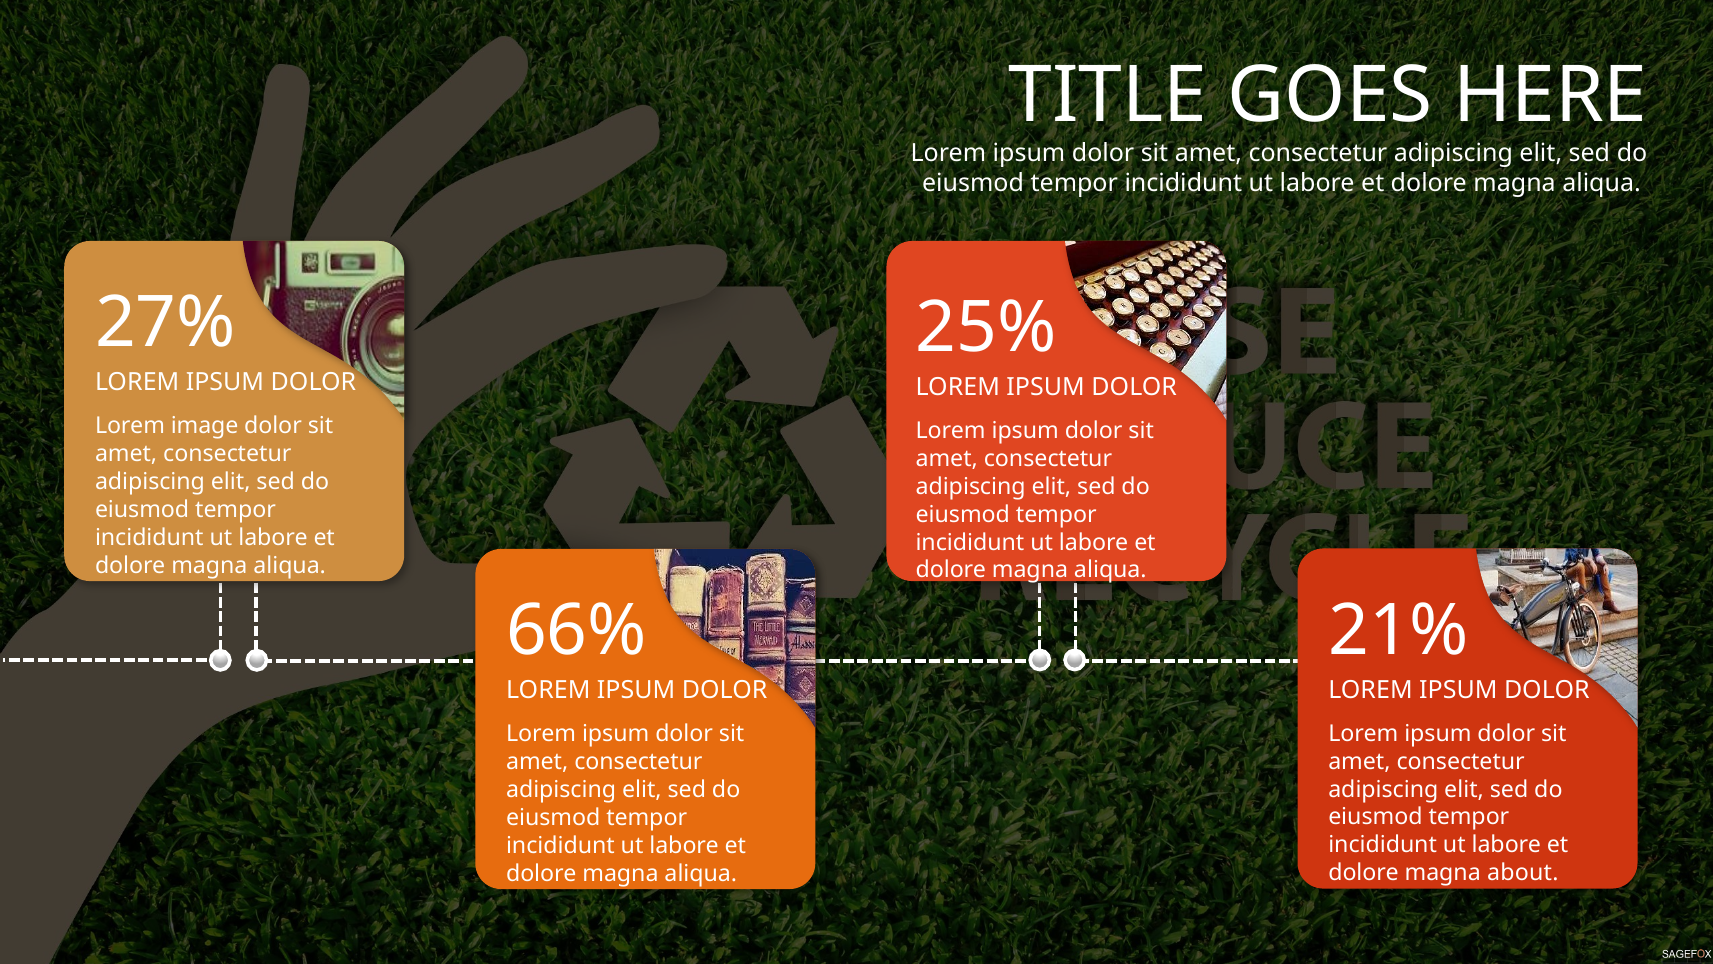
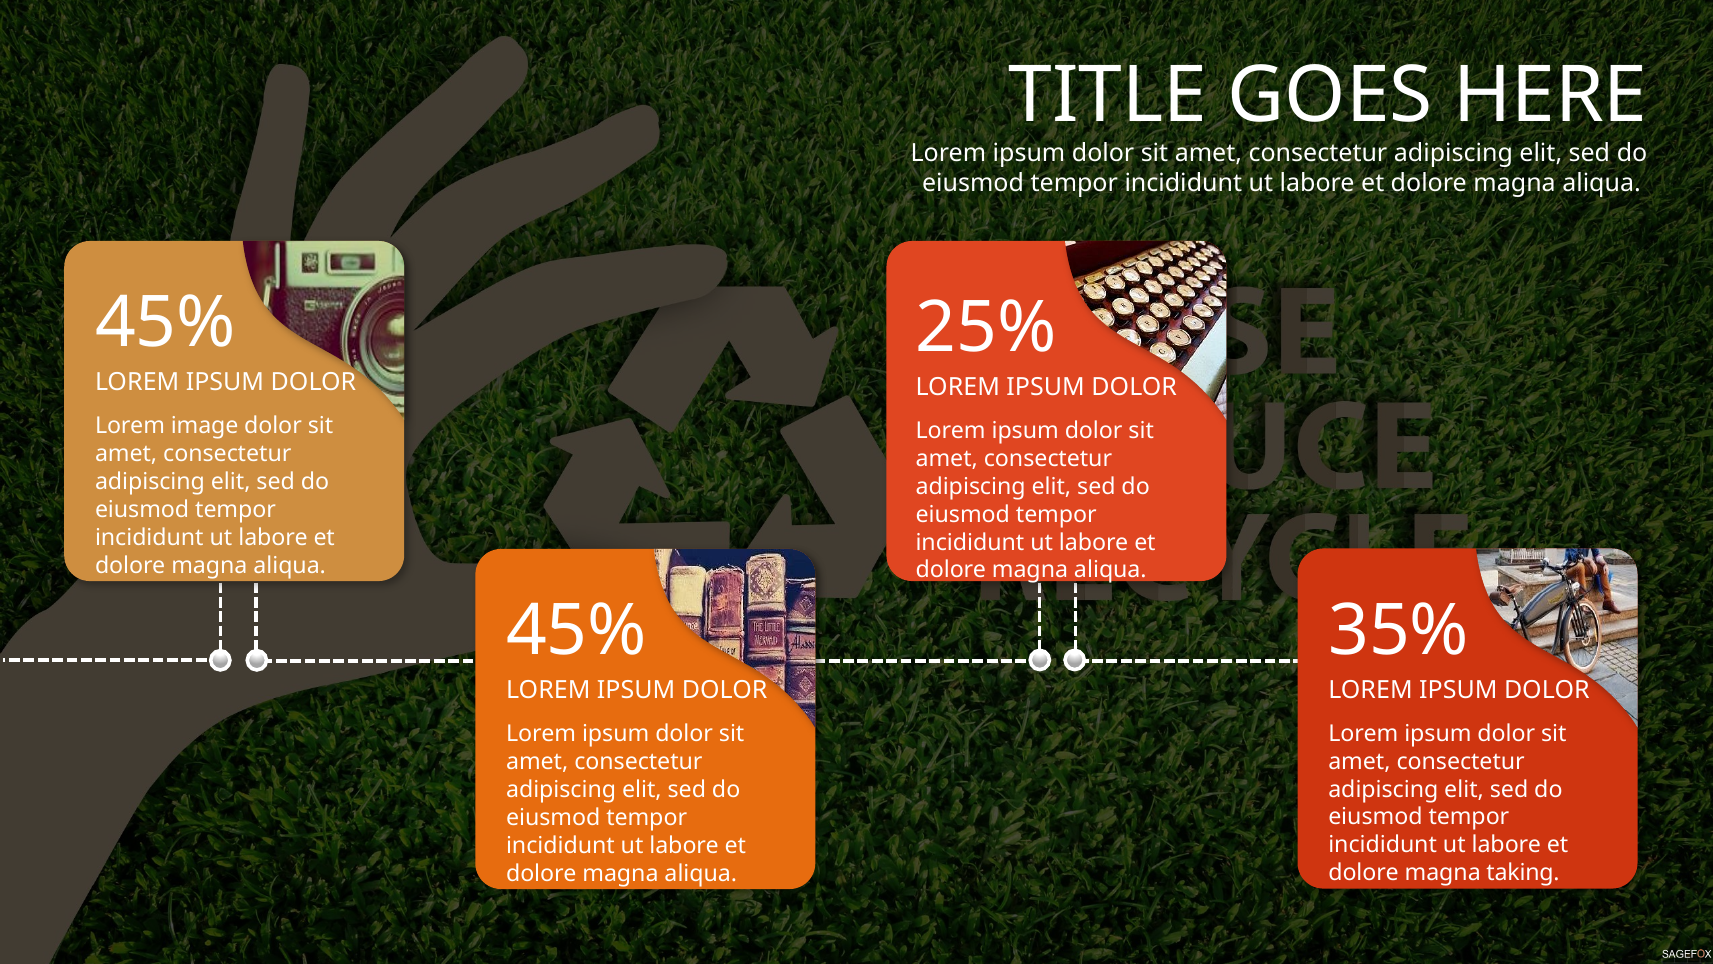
27% at (165, 323): 27% -> 45%
21%: 21% -> 35%
66% at (577, 631): 66% -> 45%
about: about -> taking
